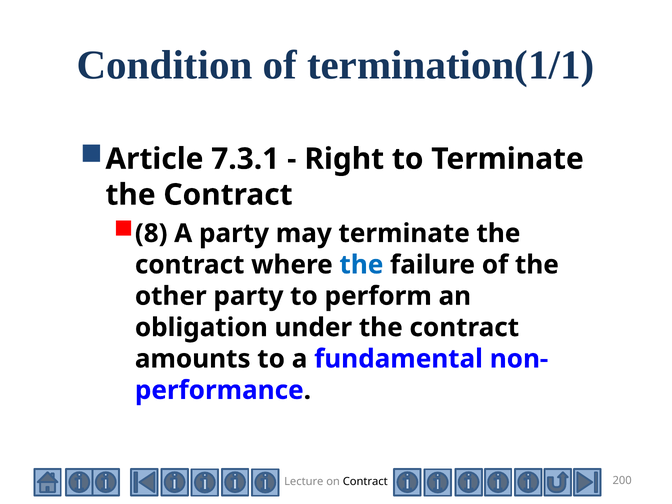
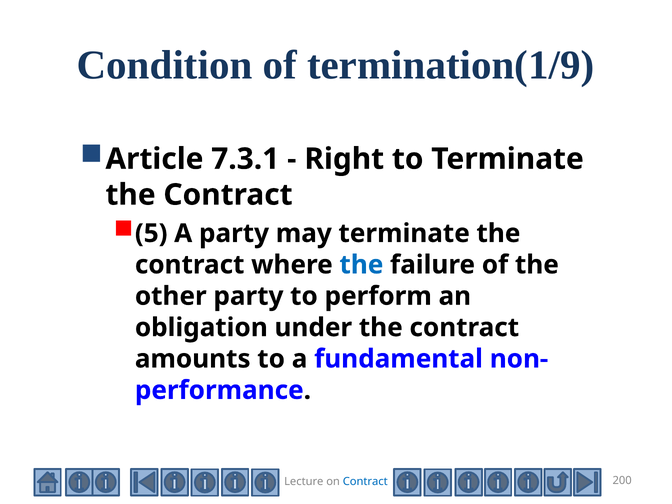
termination(1/1: termination(1/1 -> termination(1/9
8: 8 -> 5
Contract at (365, 481) colour: black -> blue
